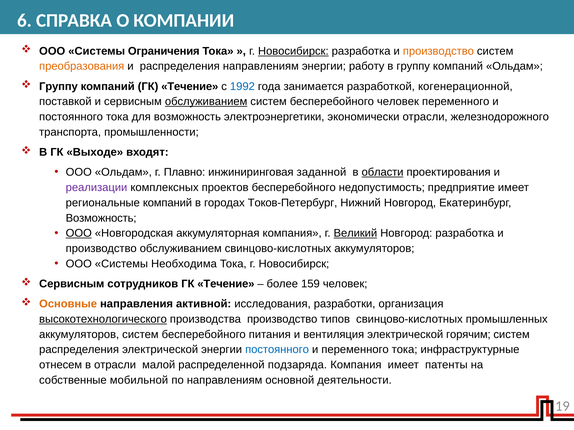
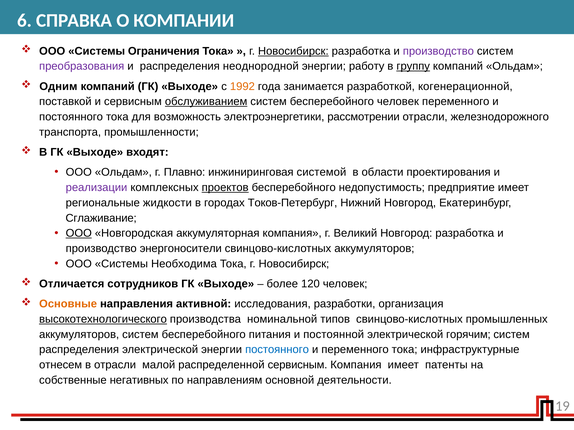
производство at (438, 51) colour: orange -> purple
преобразования colour: orange -> purple
распределения направлениям: направлениям -> неоднородной
группу at (413, 66) underline: none -> present
Группу at (58, 86): Группу -> Одним
компаний ГК Течение: Течение -> Выходе
1992 colour: blue -> orange
экономически: экономически -> рассмотрении
заданной: заданной -> системой
области underline: present -> none
проектов underline: none -> present
региональные компаний: компаний -> жидкости
Возможность at (101, 218): Возможность -> Сглаживание
Великий underline: present -> none
производство обслуживанием: обслуживанием -> энергоносители
Сервисным at (72, 284): Сервисным -> Отличается
сотрудников ГК Течение: Течение -> Выходе
159: 159 -> 120
производства производство: производство -> номинальной
вентиляция: вентиляция -> постоянной
распределенной подзаряда: подзаряда -> сервисным
мобильной: мобильной -> негативных
